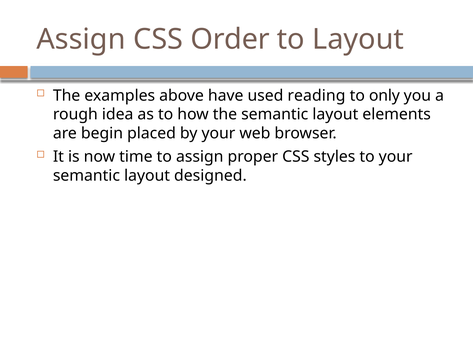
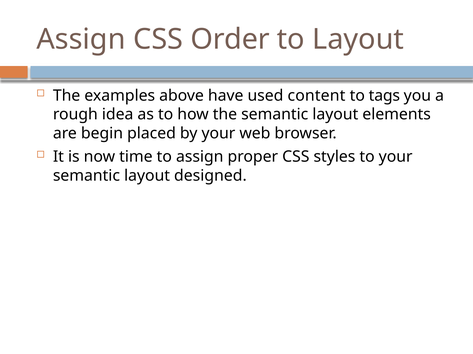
reading: reading -> content
only: only -> tags
